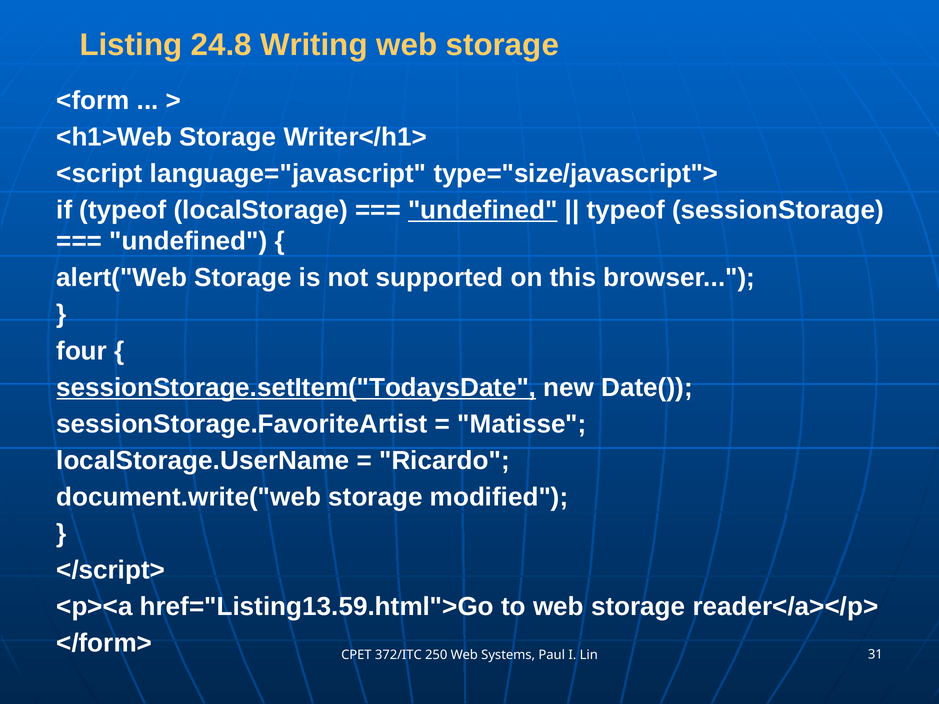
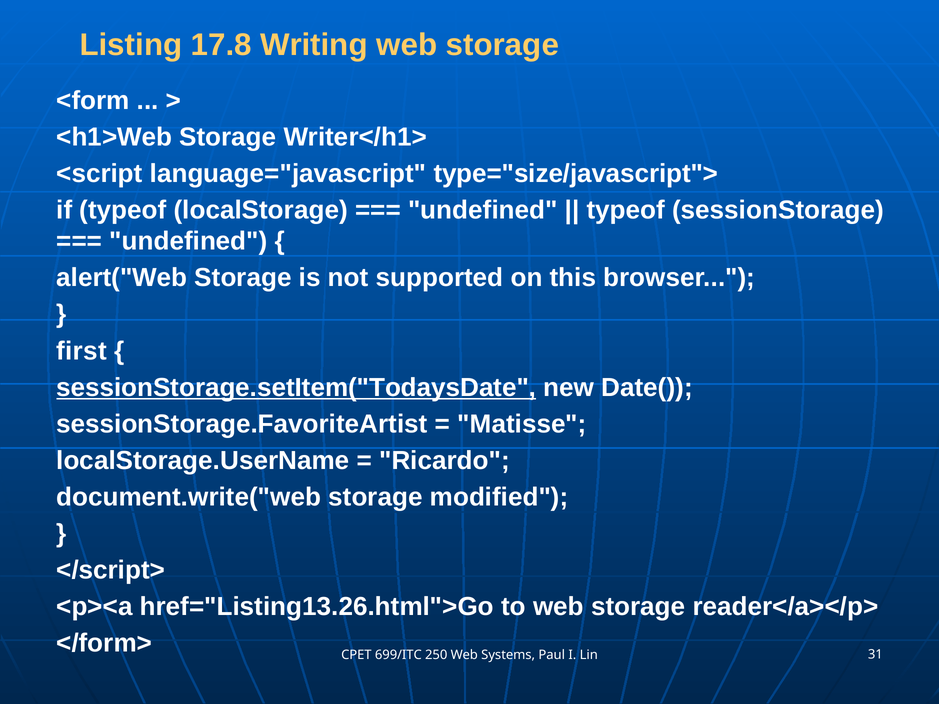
24.8: 24.8 -> 17.8
undefined at (483, 210) underline: present -> none
four: four -> first
href="Listing13.59.html">Go: href="Listing13.59.html">Go -> href="Listing13.26.html">Go
372/ITC: 372/ITC -> 699/ITC
